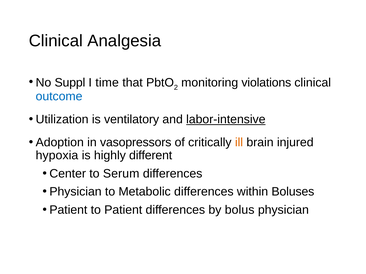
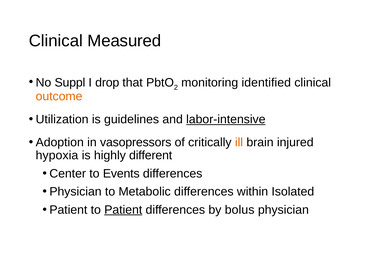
Analgesia: Analgesia -> Measured
time: time -> drop
violations: violations -> identified
outcome colour: blue -> orange
ventilatory: ventilatory -> guidelines
Serum: Serum -> Events
Boluses: Boluses -> Isolated
Patient at (123, 210) underline: none -> present
